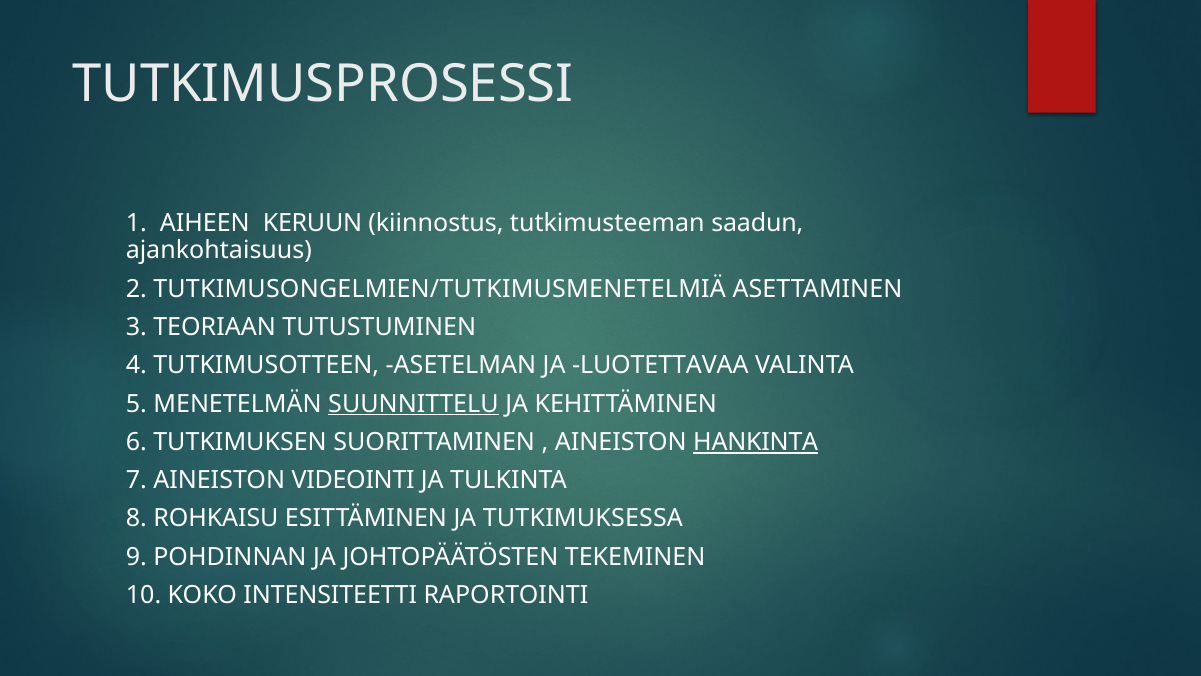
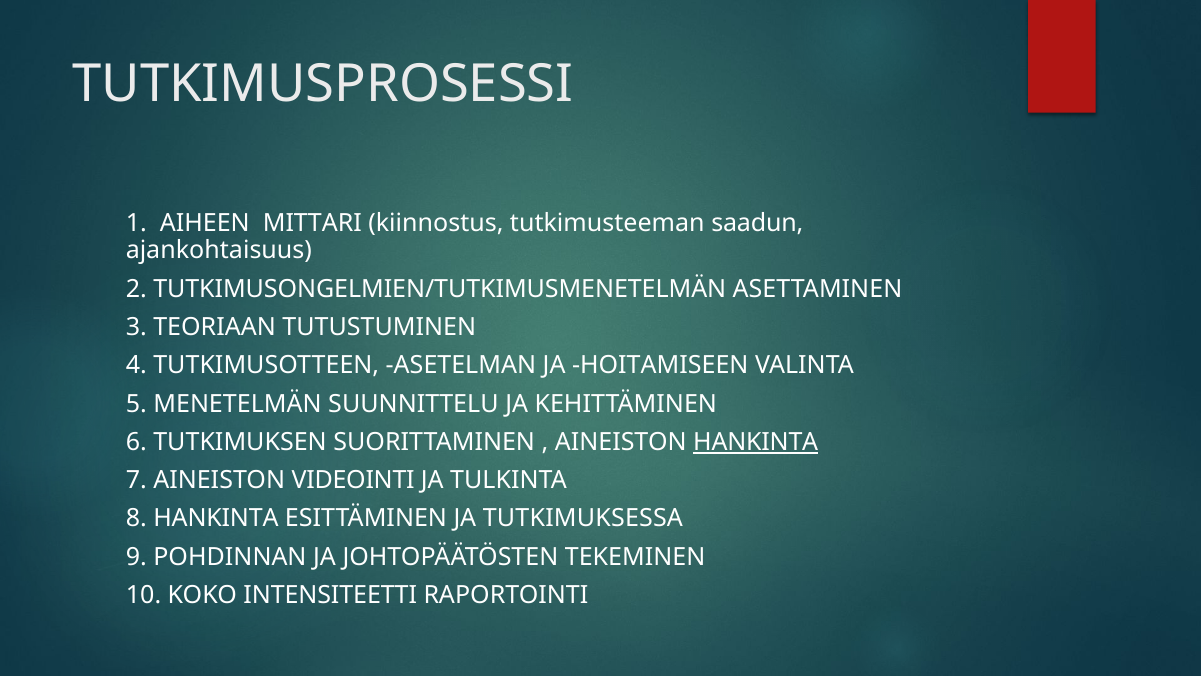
KERUUN: KERUUN -> MITTARI
TUTKIMUSONGELMIEN/TUTKIMUSMENETELMIÄ: TUTKIMUSONGELMIEN/TUTKIMUSMENETELMIÄ -> TUTKIMUSONGELMIEN/TUTKIMUSMENETELMÄN
LUOTETTAVAA: LUOTETTAVAA -> HOITAMISEEN
SUUNNITTELU underline: present -> none
8 ROHKAISU: ROHKAISU -> HANKINTA
